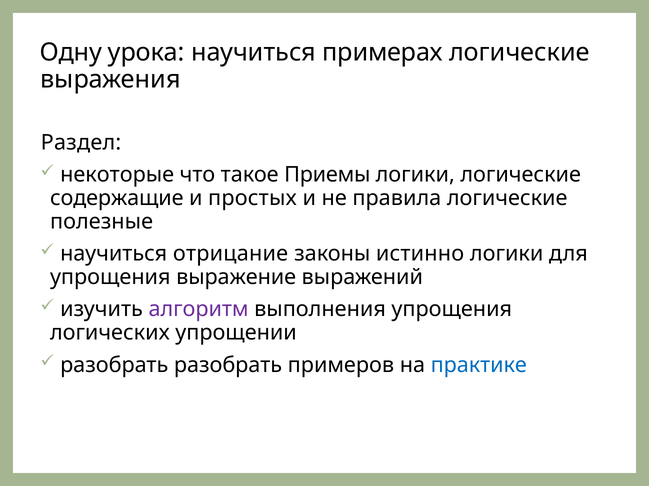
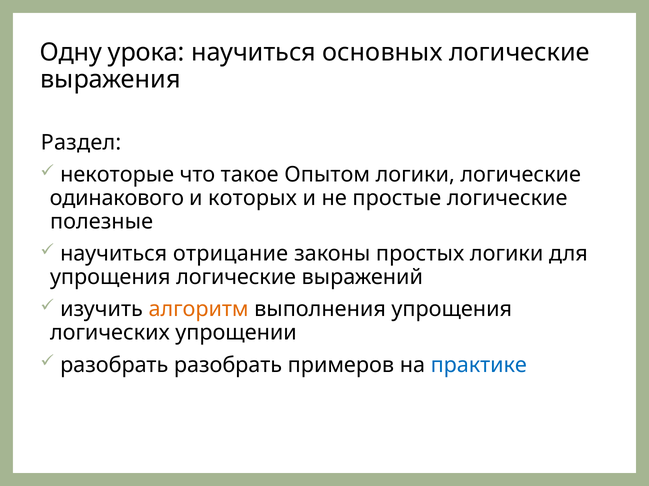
примерах: примерах -> основных
Приемы: Приемы -> Опытом
содержащие: содержащие -> одинакового
простых: простых -> которых
правила: правила -> простые
истинно: истинно -> простых
упрощения выражение: выражение -> логические
алгоритм colour: purple -> orange
